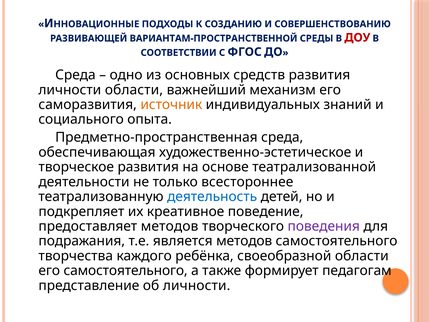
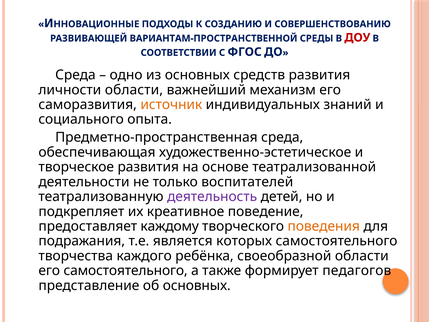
всестороннее: всестороннее -> воспитателей
деятельность colour: blue -> purple
предоставляет методов: методов -> каждому
поведения colour: purple -> orange
является методов: методов -> которых
педагогам: педагогам -> педагогов
об личности: личности -> основных
